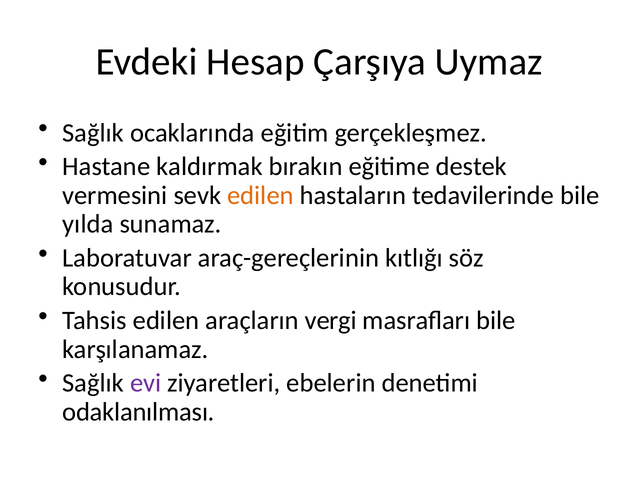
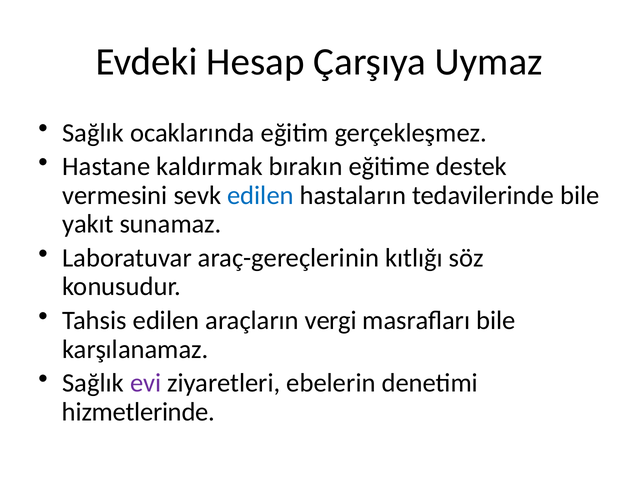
edilen at (260, 195) colour: orange -> blue
yılda: yılda -> yakıt
odaklanılması: odaklanılması -> hizmetlerinde
